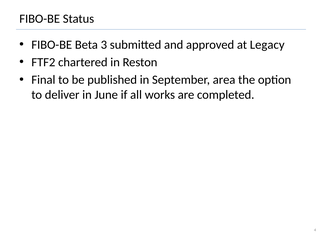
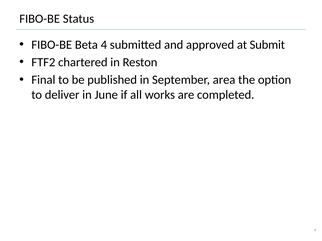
Beta 3: 3 -> 4
Legacy: Legacy -> Submit
